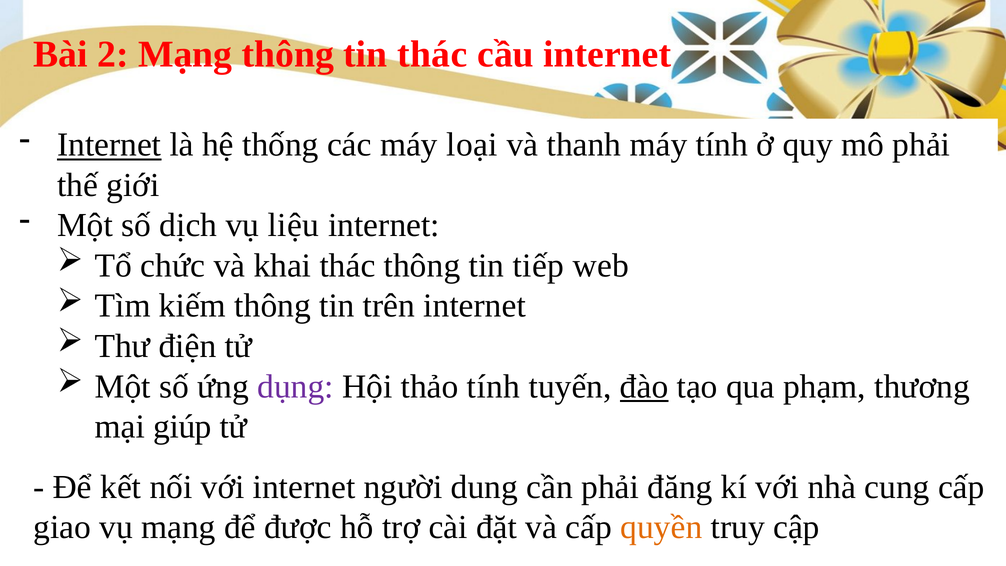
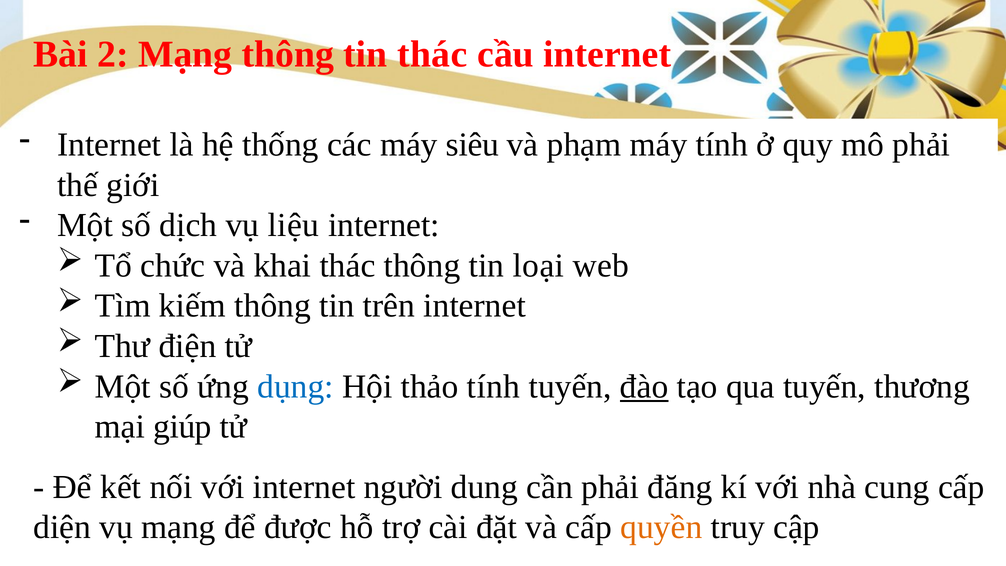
Internet at (109, 145) underline: present -> none
loại: loại -> siêu
thanh: thanh -> phạm
tiếp: tiếp -> loại
dụng colour: purple -> blue
qua phạm: phạm -> tuyến
giao: giao -> diện
